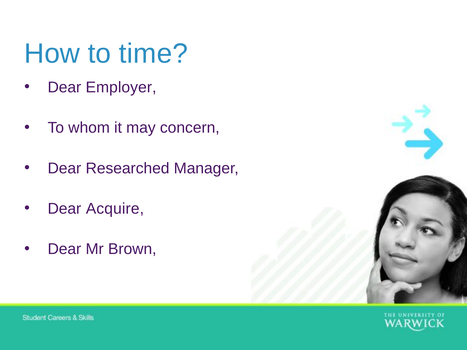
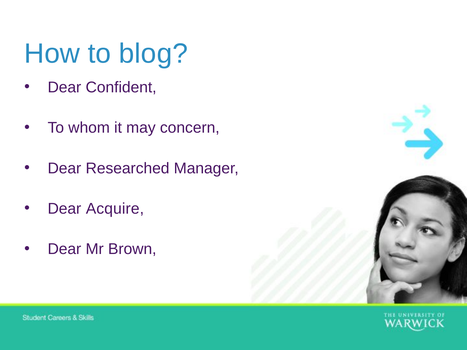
time: time -> blog
Employer: Employer -> Confident
